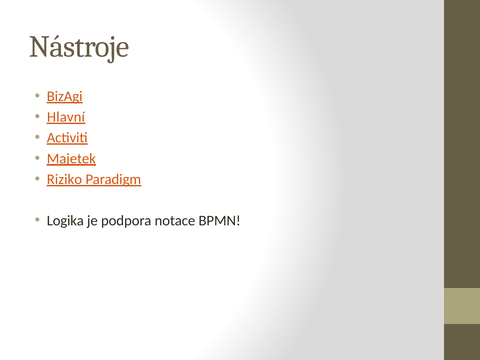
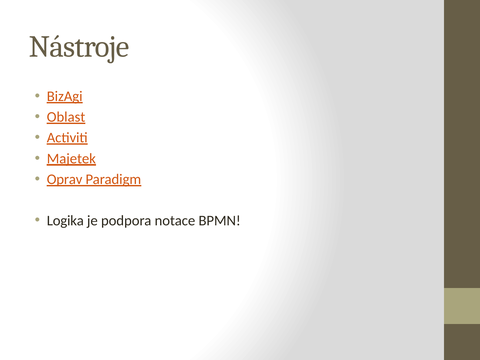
Hlavní: Hlavní -> Oblast
Riziko: Riziko -> Oprav
